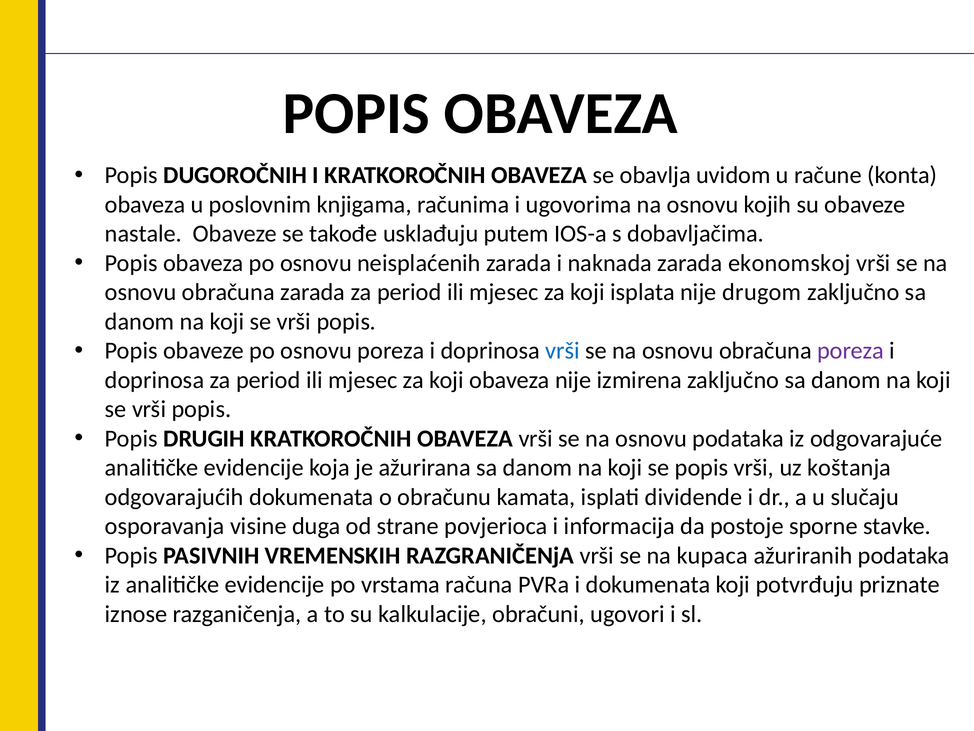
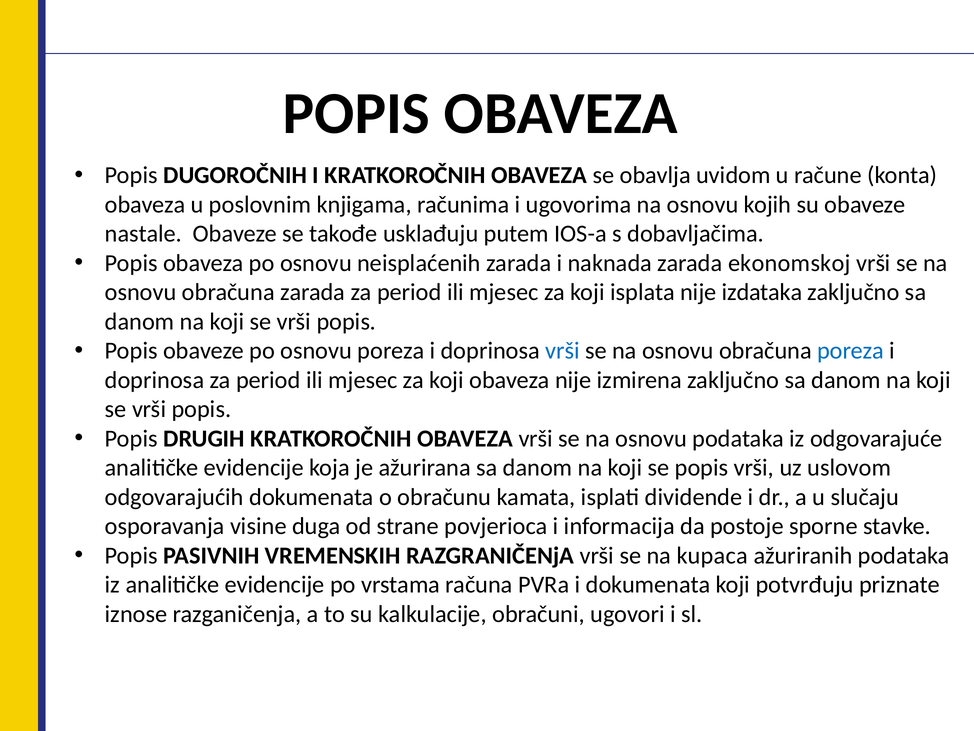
drugom: drugom -> izdataka
poreza at (851, 351) colour: purple -> blue
koštanja: koštanja -> uslovom
